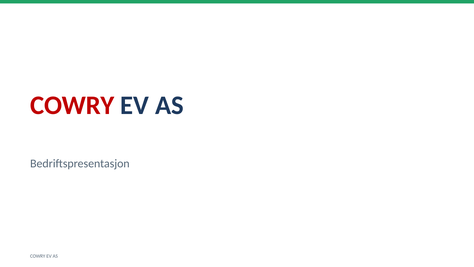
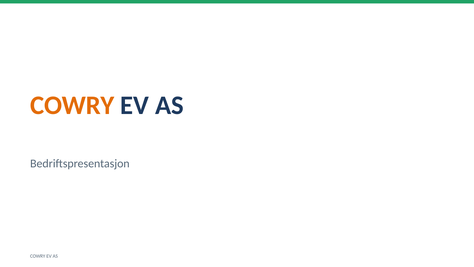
COWRY at (72, 105) colour: red -> orange
